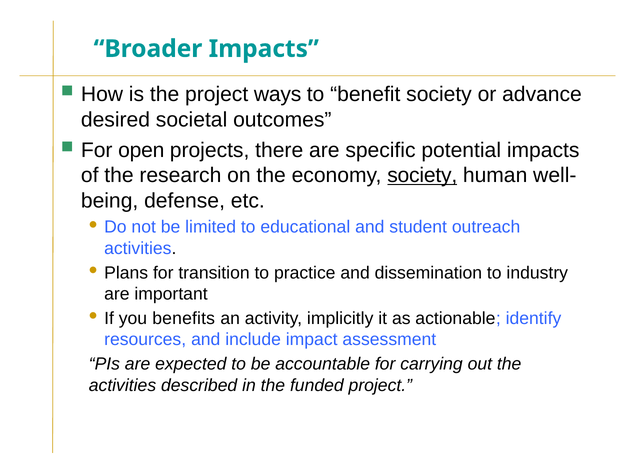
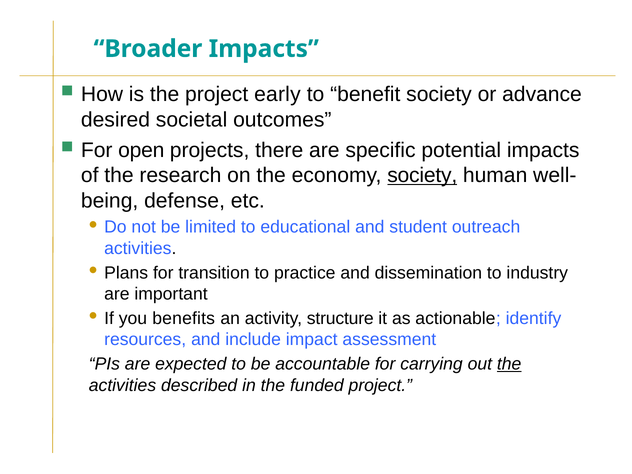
ways: ways -> early
implicitly: implicitly -> structure
the at (509, 364) underline: none -> present
